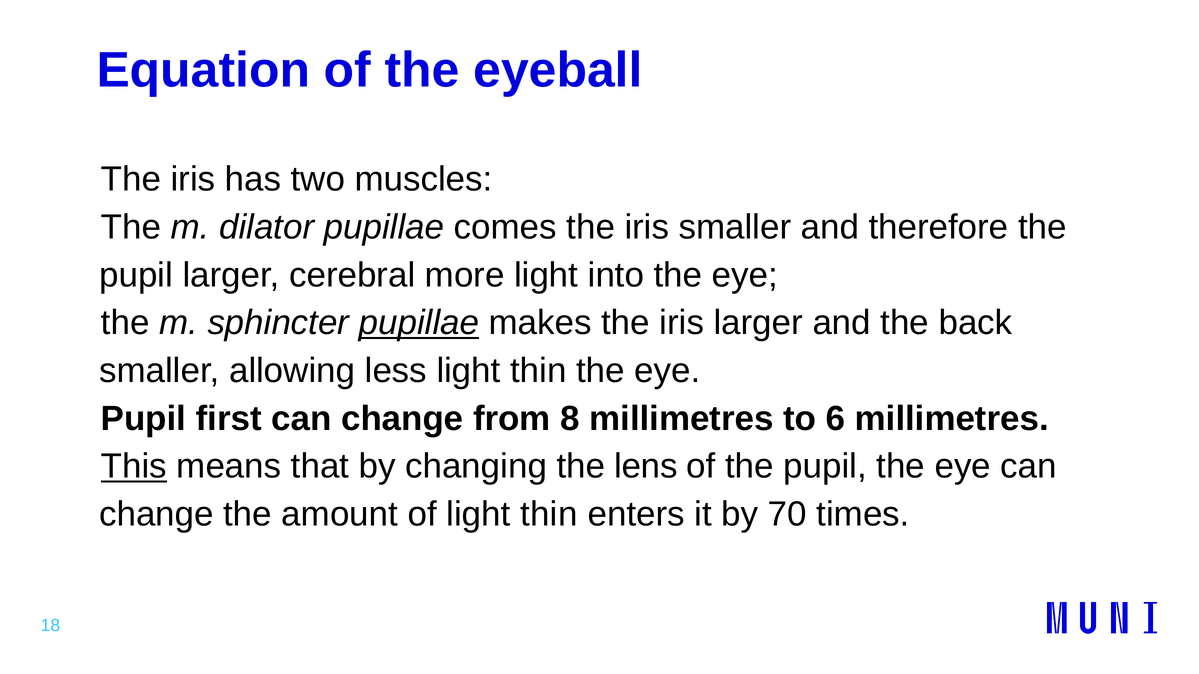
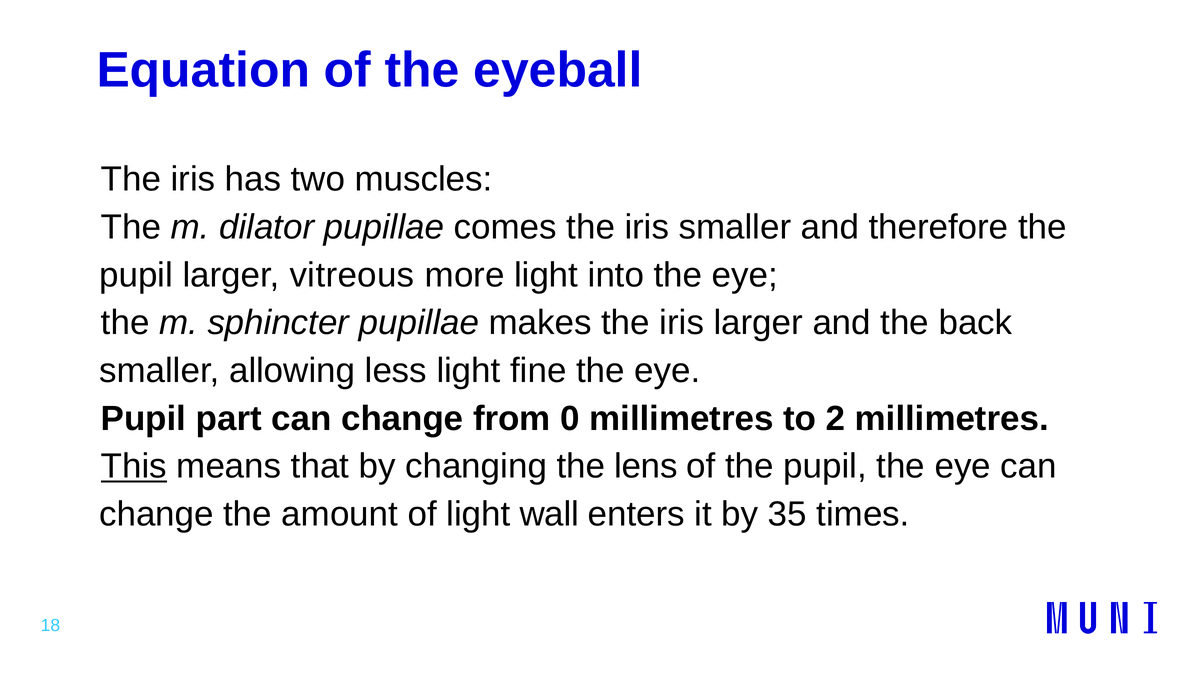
cerebral: cerebral -> vitreous
pupillae at (419, 323) underline: present -> none
less light thin: thin -> fine
first: first -> part
8: 8 -> 0
6: 6 -> 2
of light thin: thin -> wall
70: 70 -> 35
